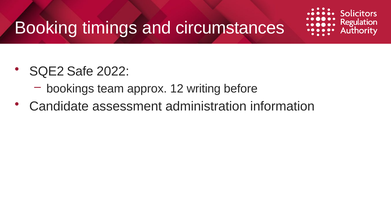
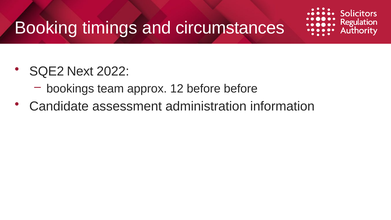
Safe: Safe -> Next
12 writing: writing -> before
